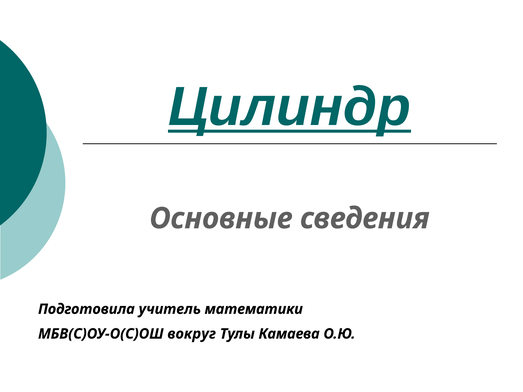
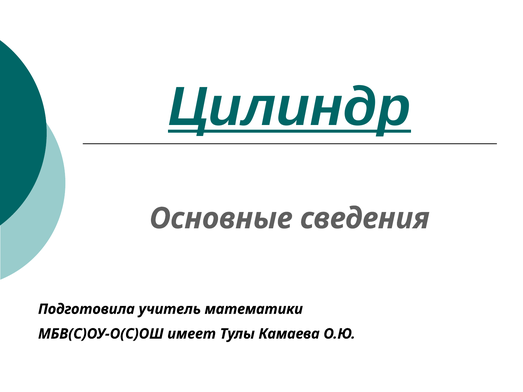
вокруг: вокруг -> имеет
